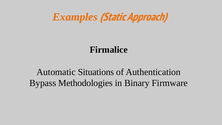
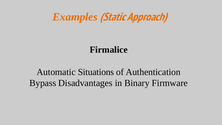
Methodologies: Methodologies -> Disadvantages
